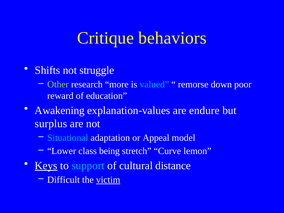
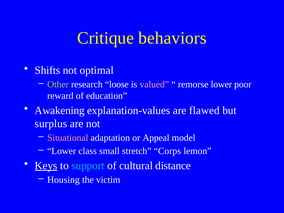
struggle: struggle -> optimal
more: more -> loose
valued colour: light blue -> pink
remorse down: down -> lower
endure: endure -> flawed
Situational colour: light blue -> pink
being: being -> small
Curve: Curve -> Corps
Difficult: Difficult -> Housing
victim underline: present -> none
